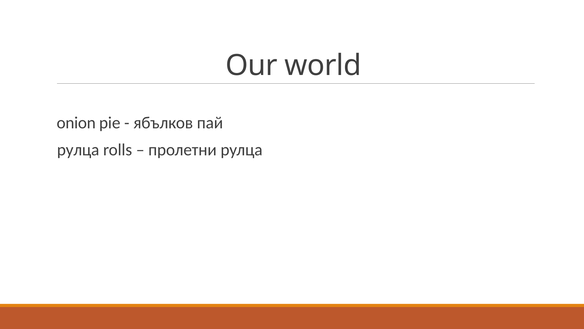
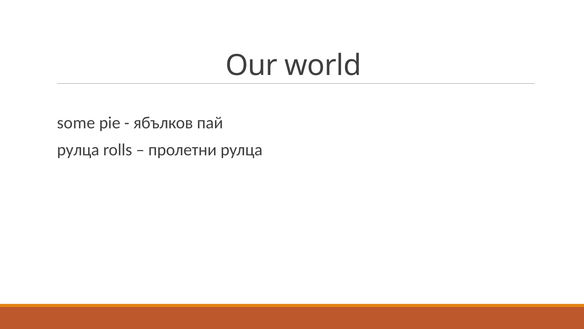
onion: onion -> some
